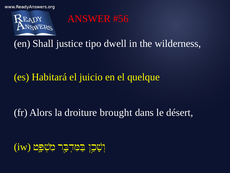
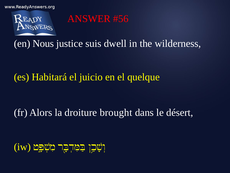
Shall: Shall -> Nous
tipo: tipo -> suis
